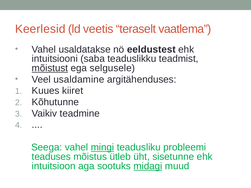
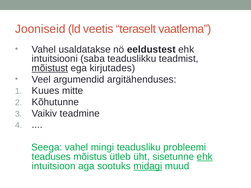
Keerlesid: Keerlesid -> Jooniseid
selgusele: selgusele -> kirjutades
usaldamine: usaldamine -> argumendid
kiiret: kiiret -> mitte
mingi underline: present -> none
ehk at (205, 157) underline: none -> present
